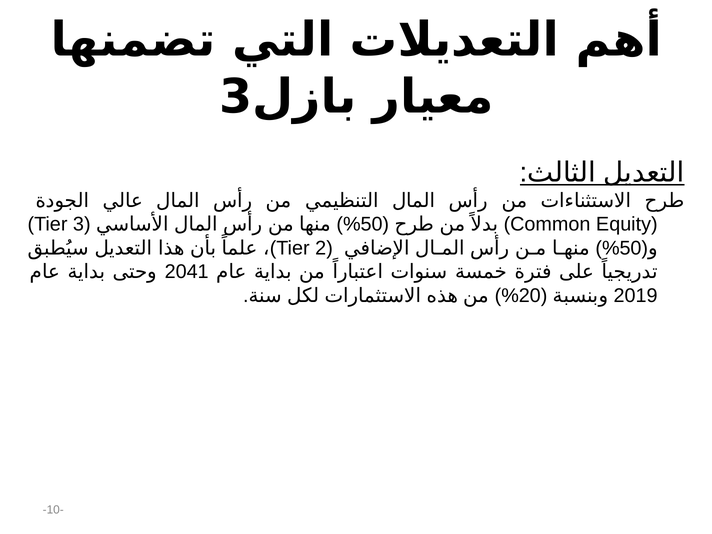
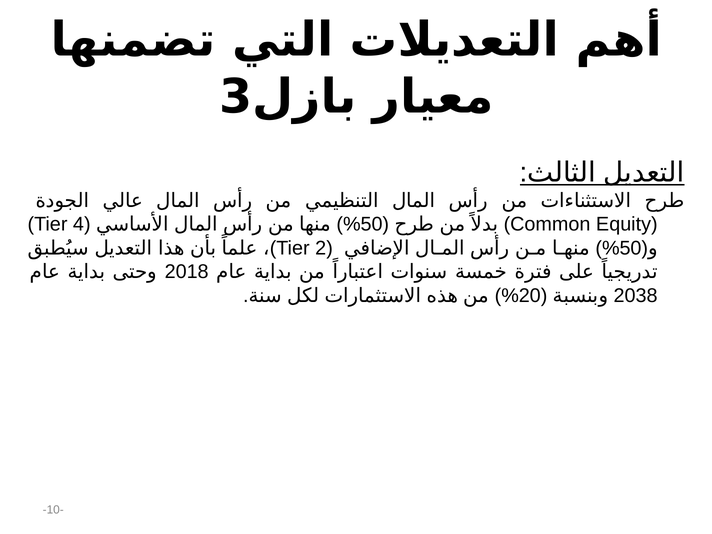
Tier 3: 3 -> 4
2041: 2041 -> 2018
2019: 2019 -> 2038
